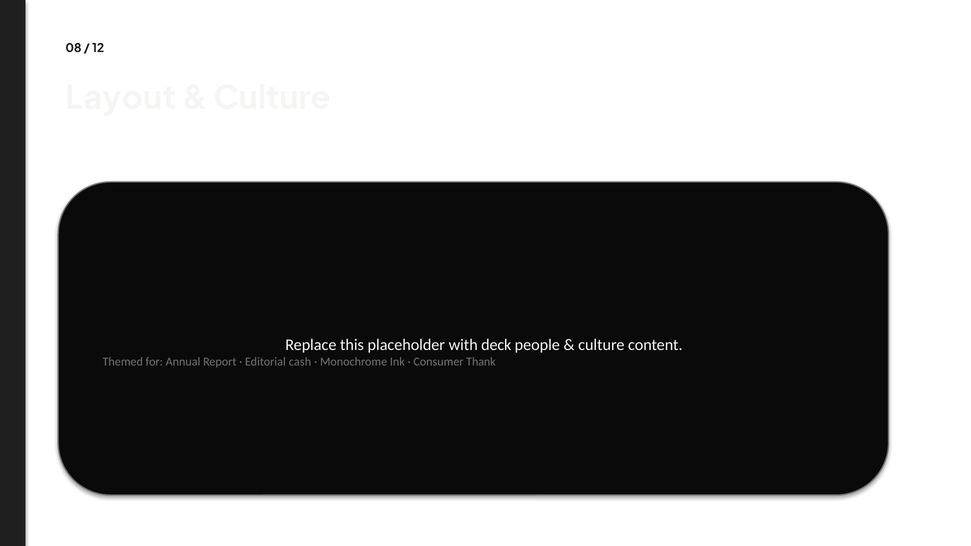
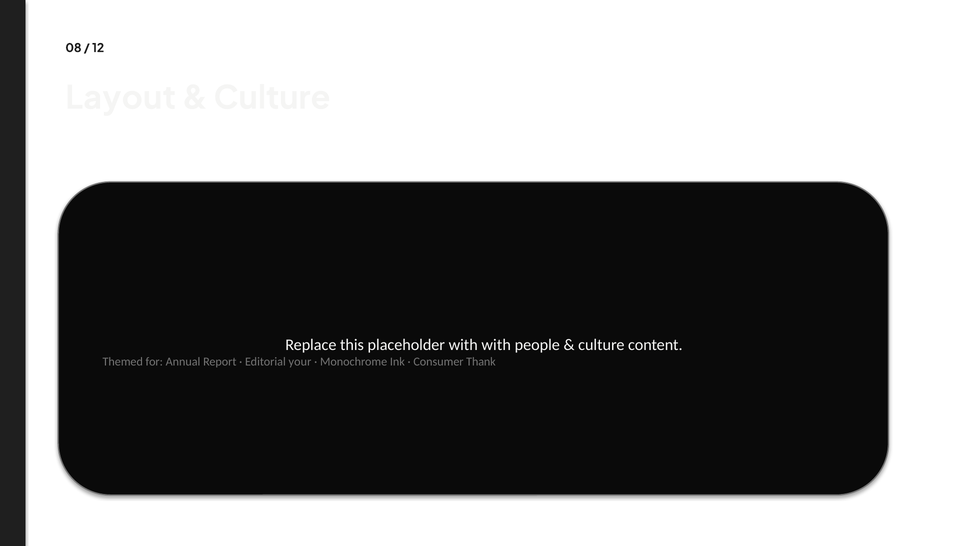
with deck: deck -> with
cash: cash -> your
